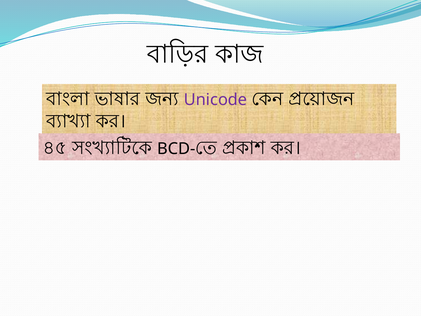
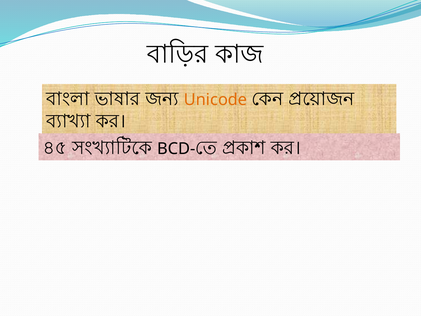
Unicode colour: purple -> orange
